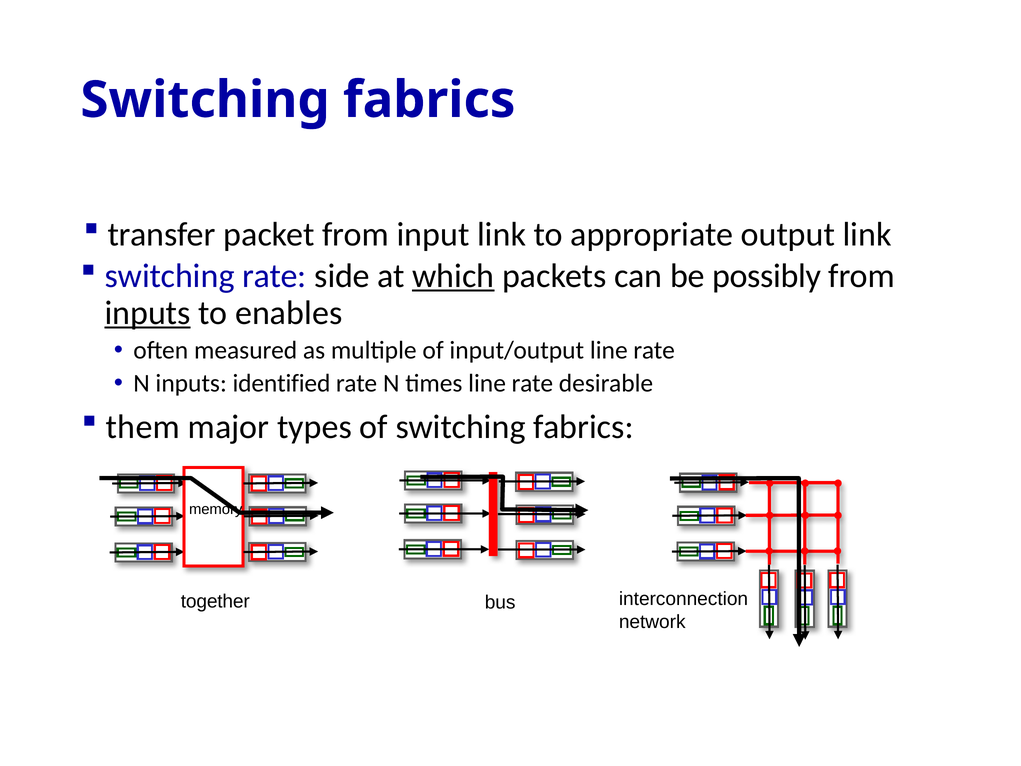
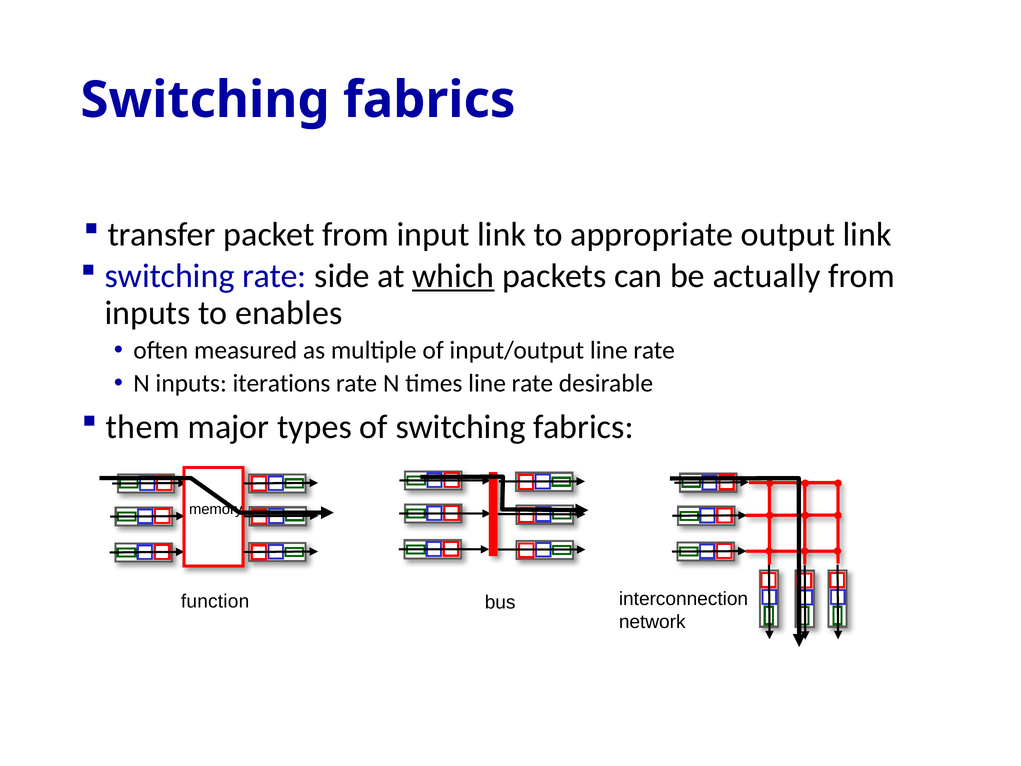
possibly: possibly -> actually
inputs at (148, 313) underline: present -> none
identified: identified -> iterations
together: together -> function
